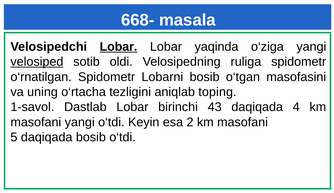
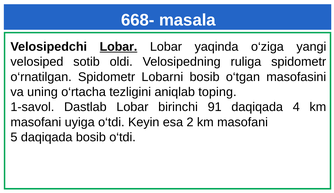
velosiped underline: present -> none
43: 43 -> 91
masofani yangi: yangi -> uyiga
